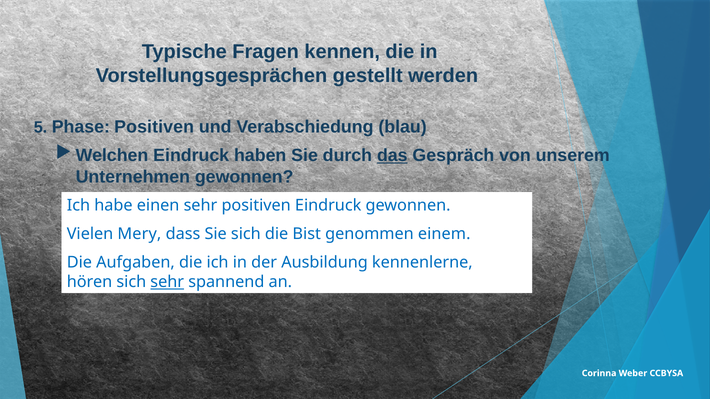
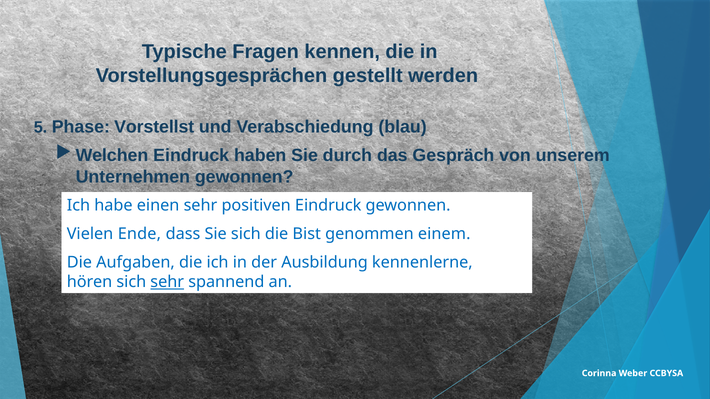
Phase Positiven: Positiven -> Vorstellst
das at (392, 156) underline: present -> none
Mery: Mery -> Ende
